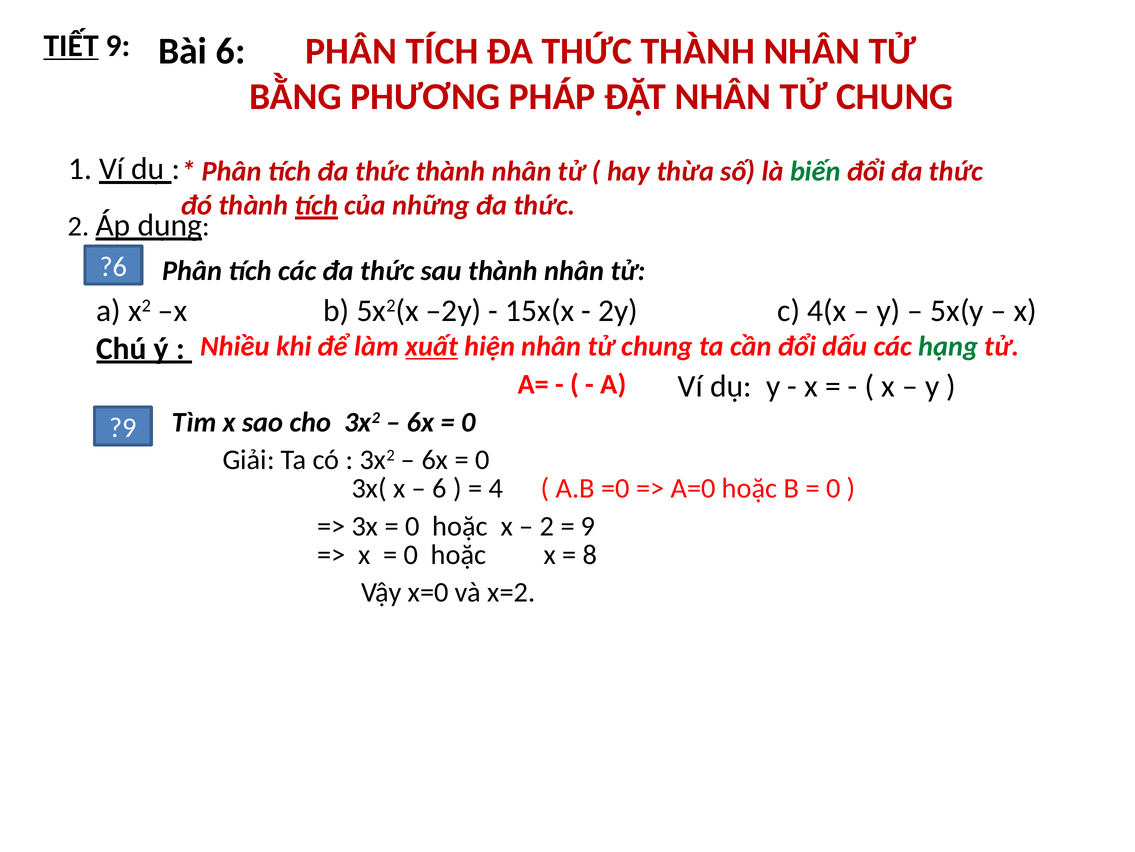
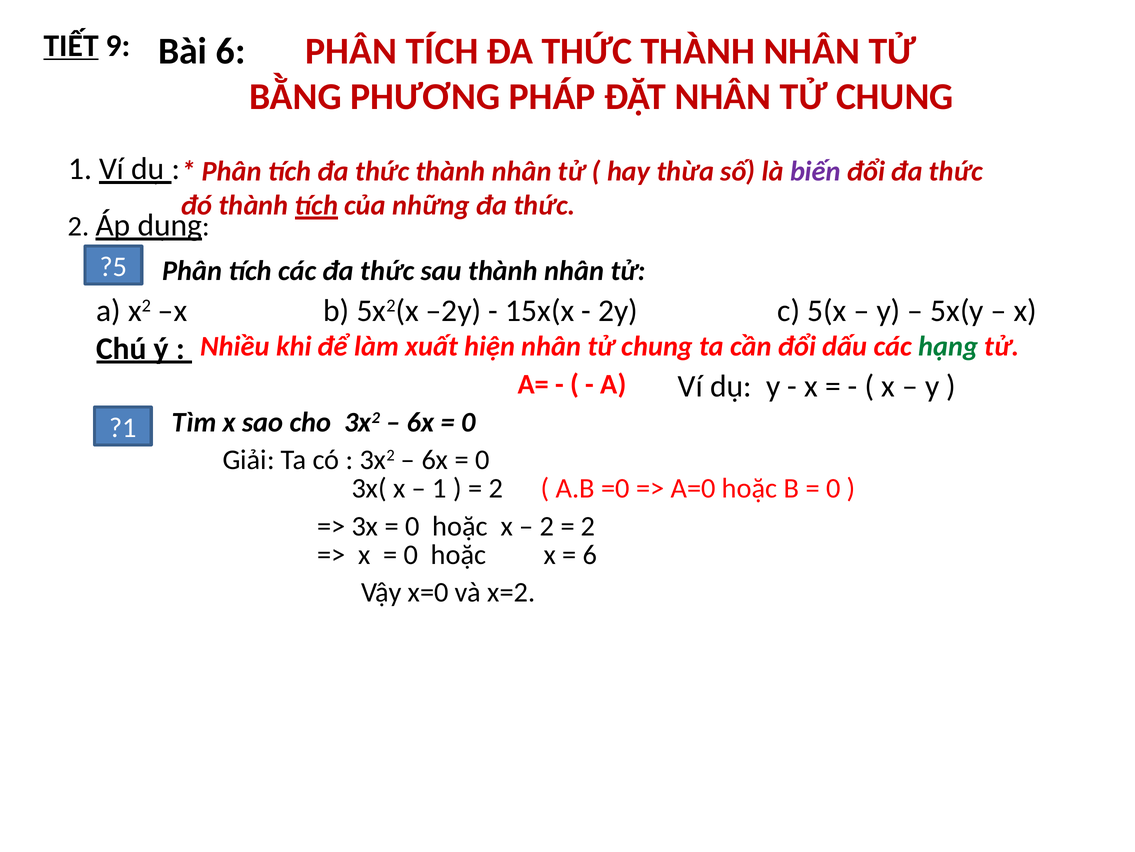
biến colour: green -> purple
?6: ?6 -> ?5
4(x: 4(x -> 5(x
xuất underline: present -> none
?9: ?9 -> ?1
6 at (439, 488): 6 -> 1
4 at (496, 488): 4 -> 2
9 at (588, 526): 9 -> 2
8 at (590, 554): 8 -> 6
